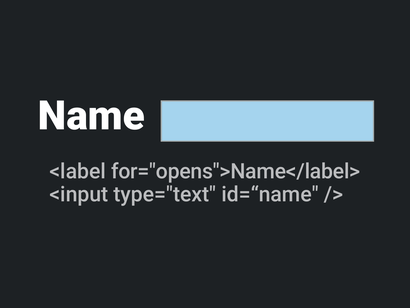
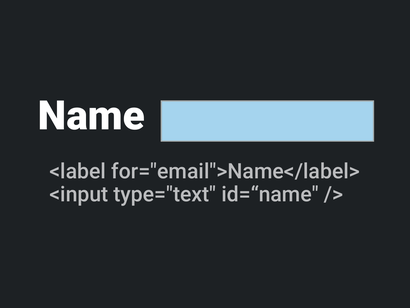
for="opens">Name</label>: for="opens">Name</label> -> for="email">Name</label>
